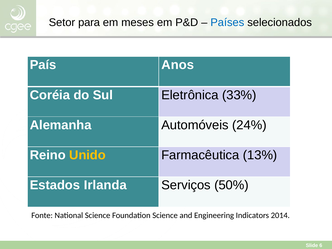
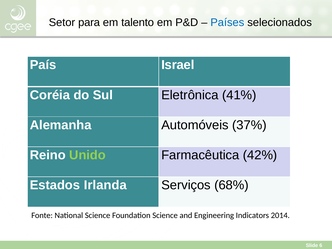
meses: meses -> talento
Anos: Anos -> Israel
33%: 33% -> 41%
24%: 24% -> 37%
Unido colour: yellow -> light green
13%: 13% -> 42%
50%: 50% -> 68%
